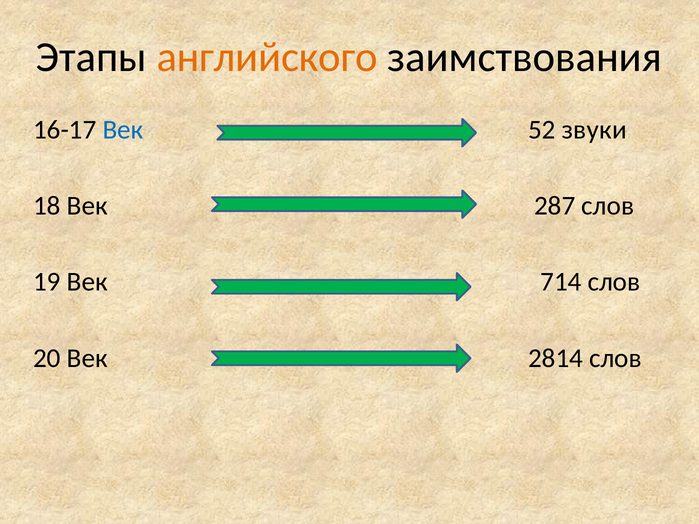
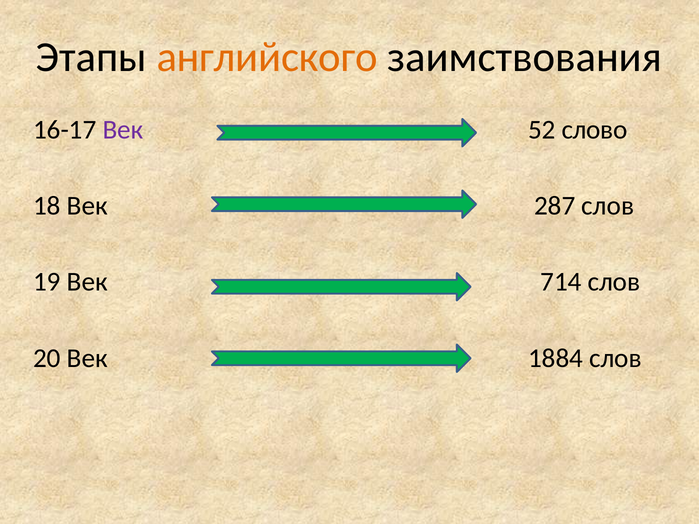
Век at (123, 130) colour: blue -> purple
звуки: звуки -> слово
2814: 2814 -> 1884
